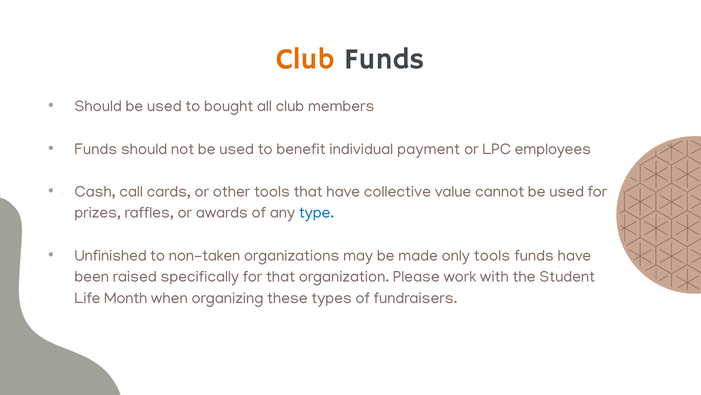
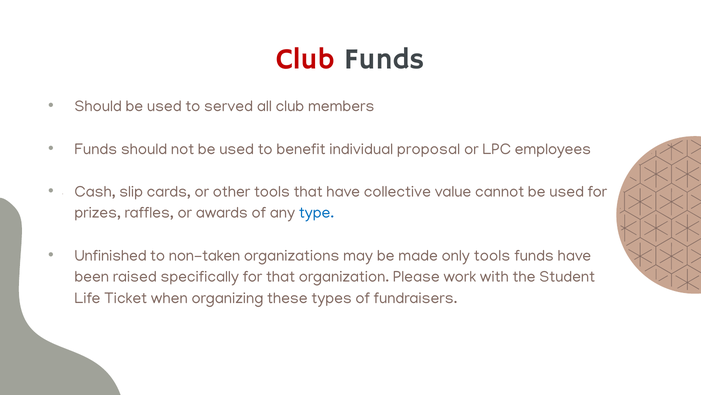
Club at (305, 59) colour: orange -> red
bought: bought -> served
payment: payment -> proposal
call: call -> slip
Month: Month -> Ticket
